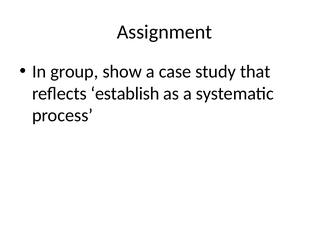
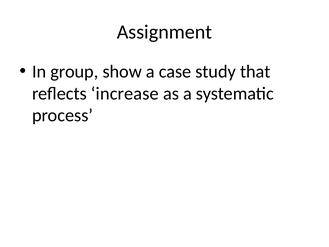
establish: establish -> increase
